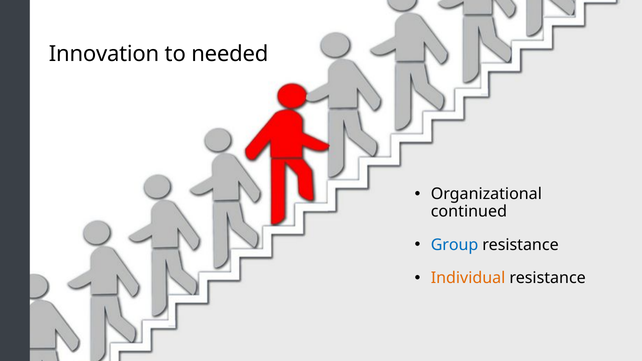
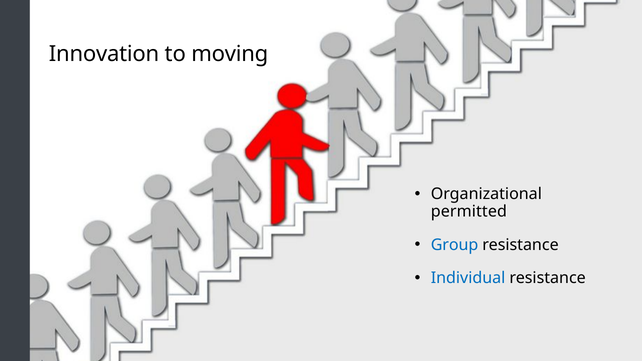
needed: needed -> moving
continued: continued -> permitted
Individual colour: orange -> blue
